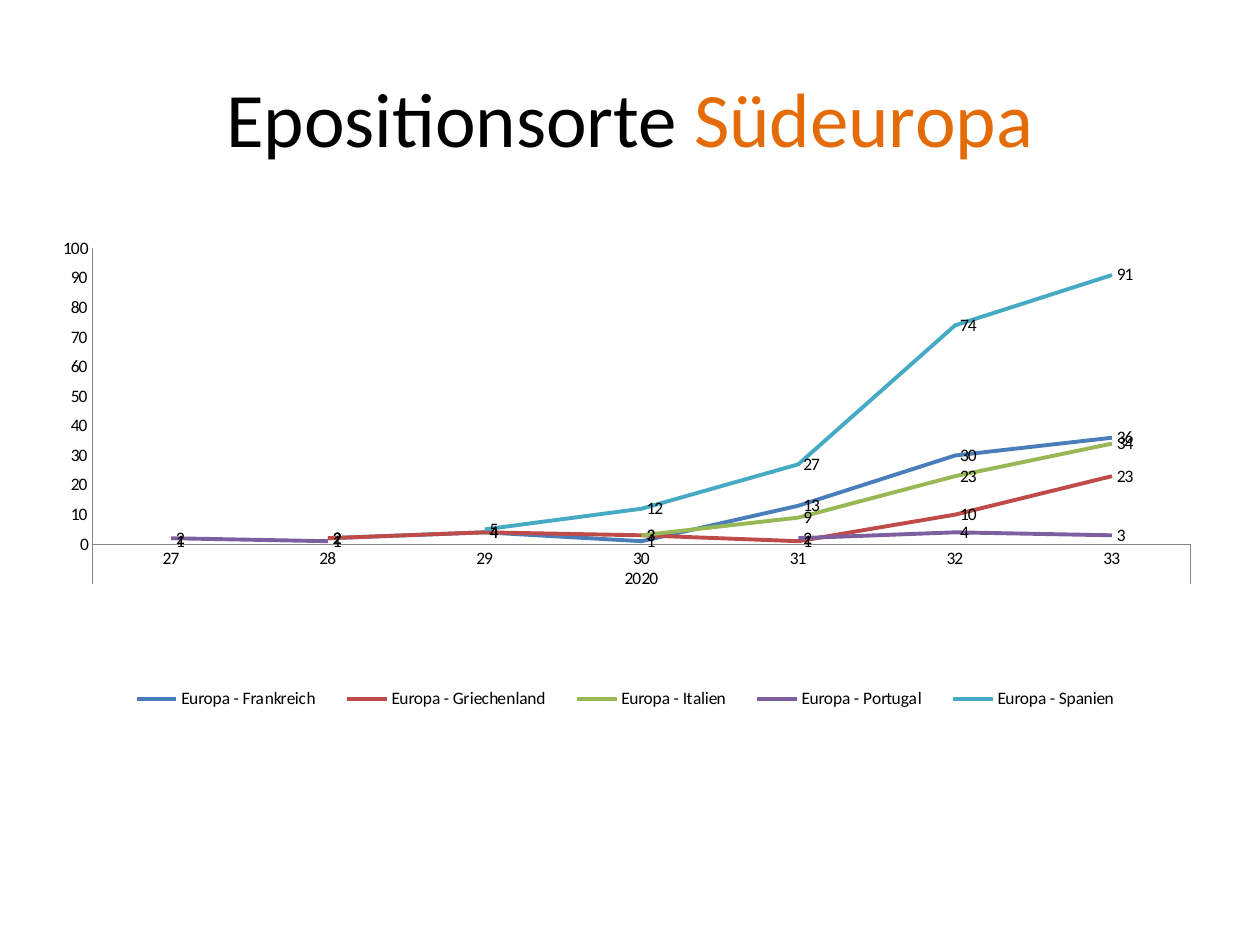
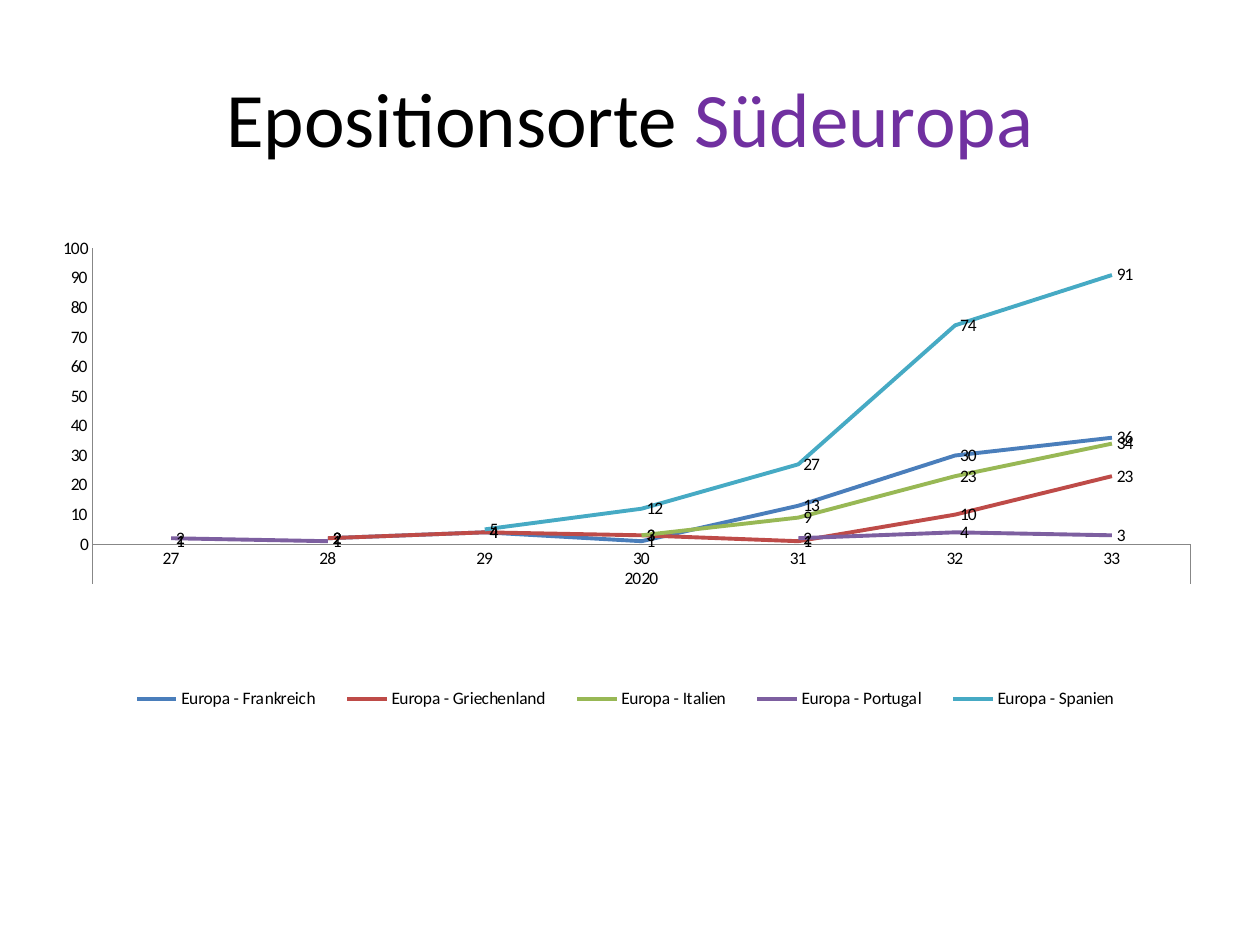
Südeuropa colour: orange -> purple
